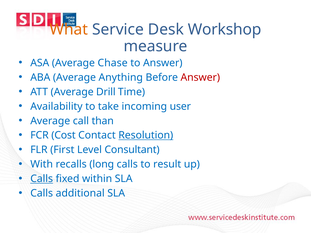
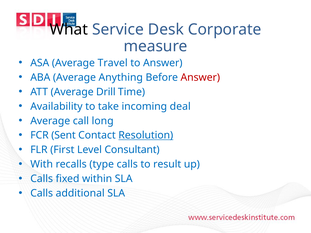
What colour: orange -> black
Workshop: Workshop -> Corporate
Chase: Chase -> Travel
user: user -> deal
than: than -> long
Cost: Cost -> Sent
long: long -> type
Calls at (42, 179) underline: present -> none
